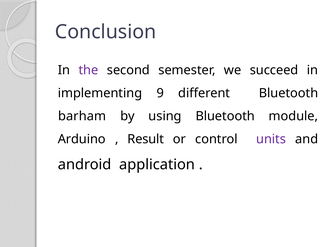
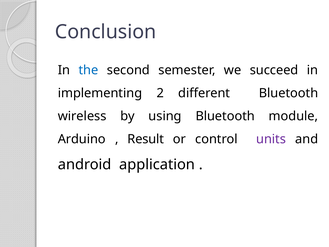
the colour: purple -> blue
9: 9 -> 2
barham: barham -> wireless
